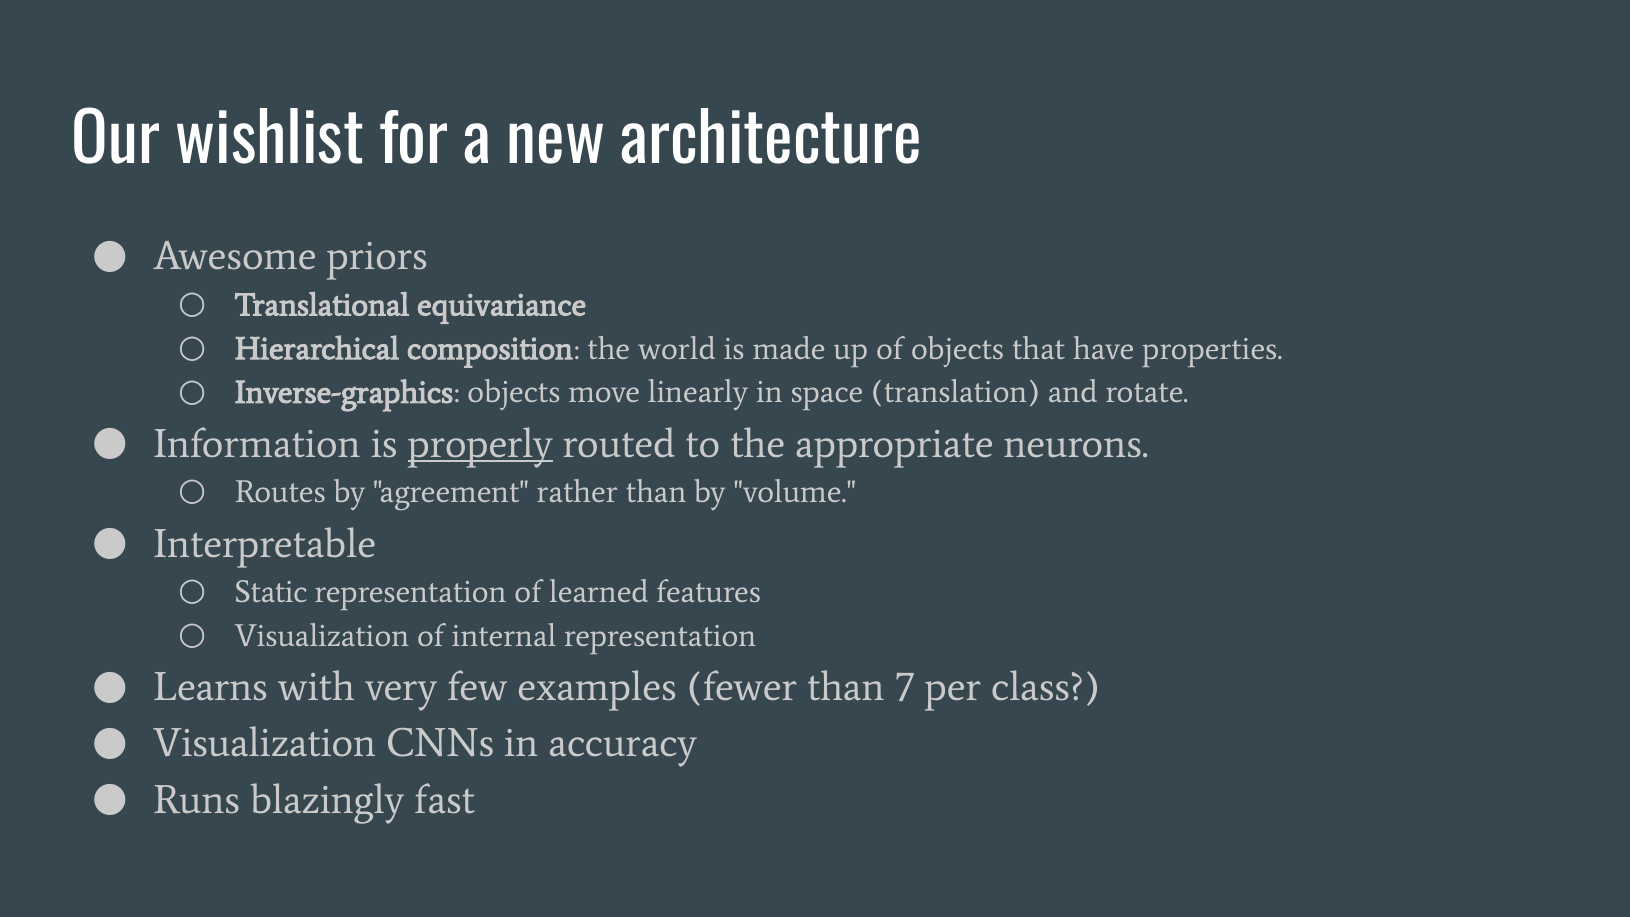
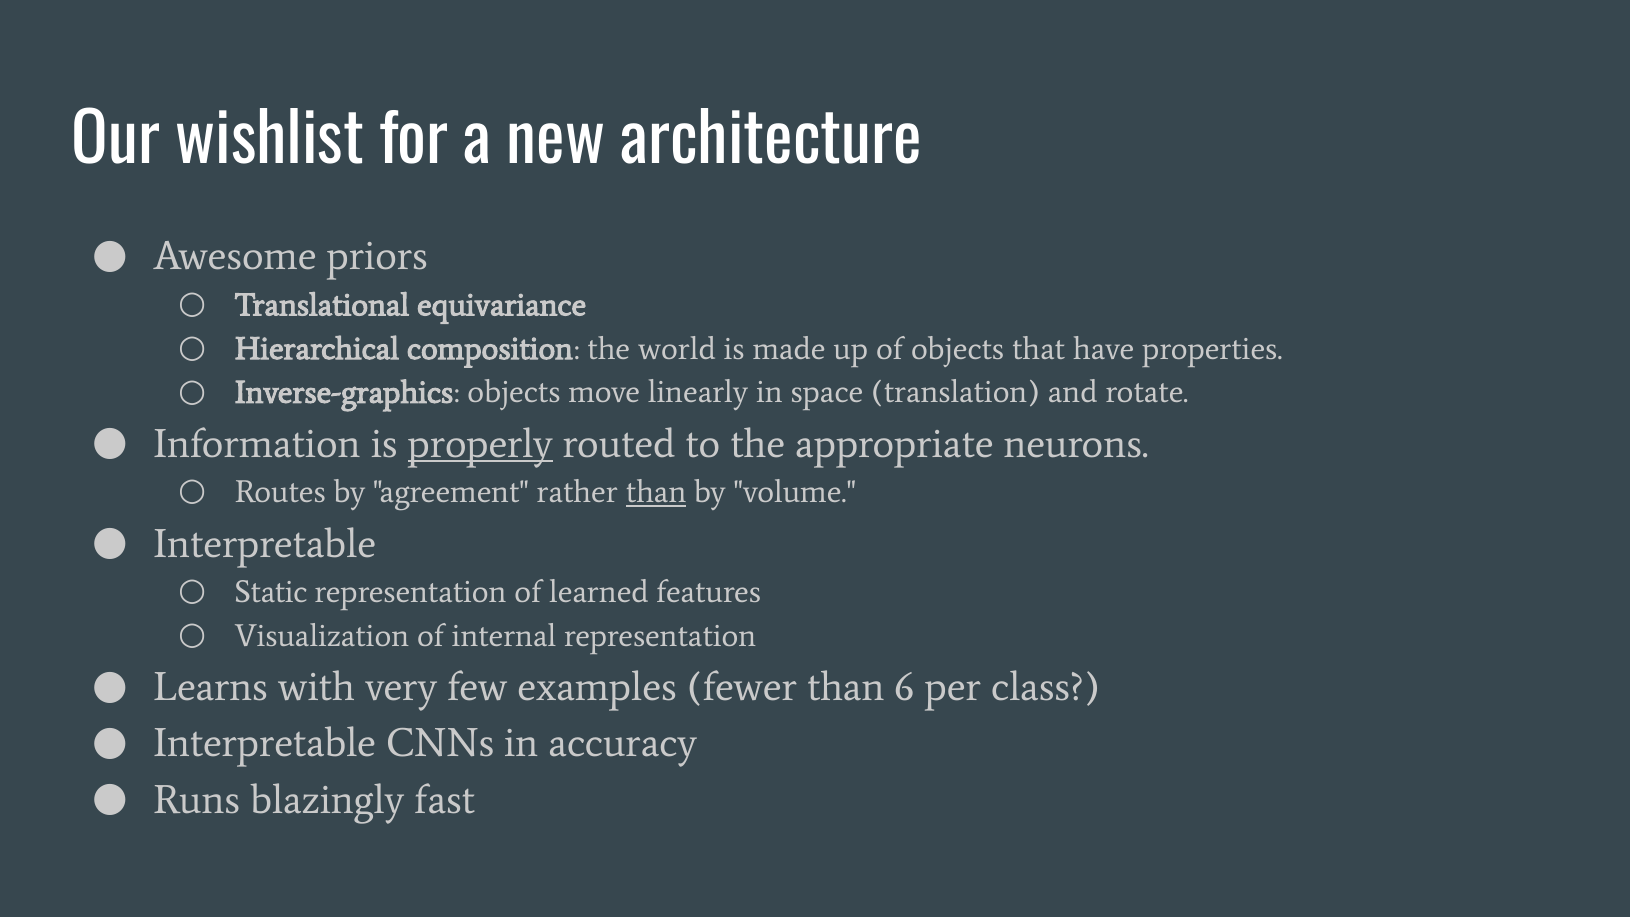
than at (656, 492) underline: none -> present
7: 7 -> 6
Visualization at (265, 743): Visualization -> Interpretable
